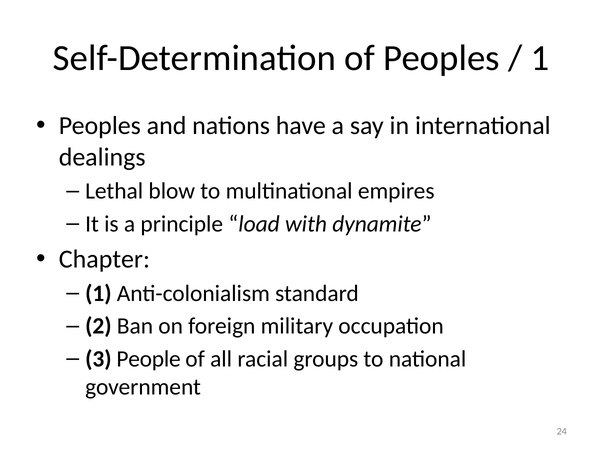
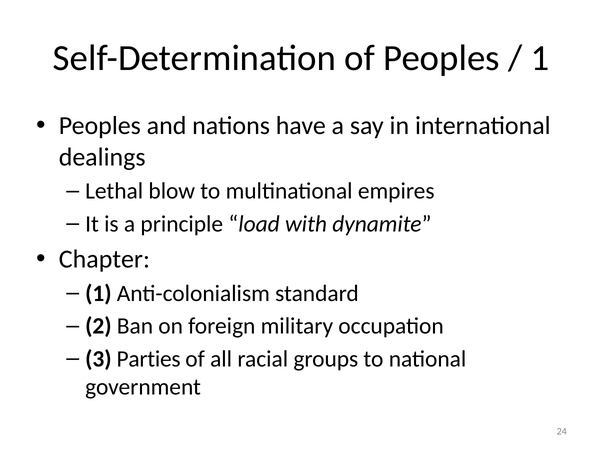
People: People -> Parties
